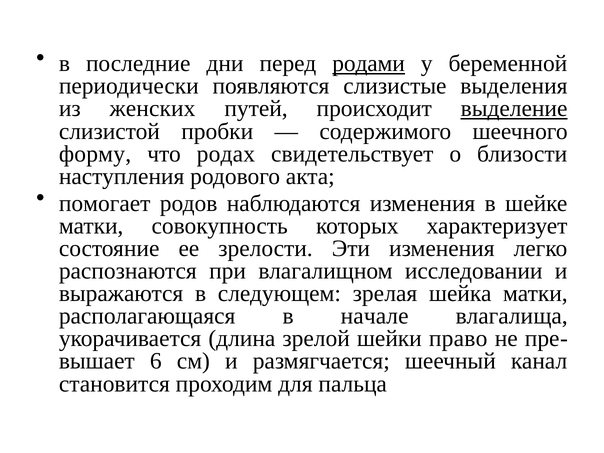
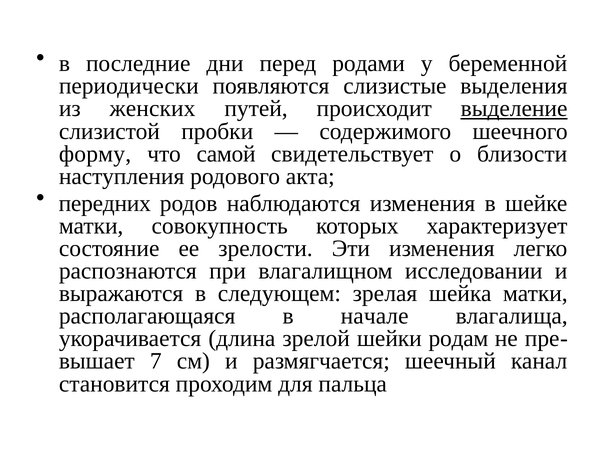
родами underline: present -> none
родах: родах -> самой
помогает: помогает -> передних
право: право -> родам
6: 6 -> 7
